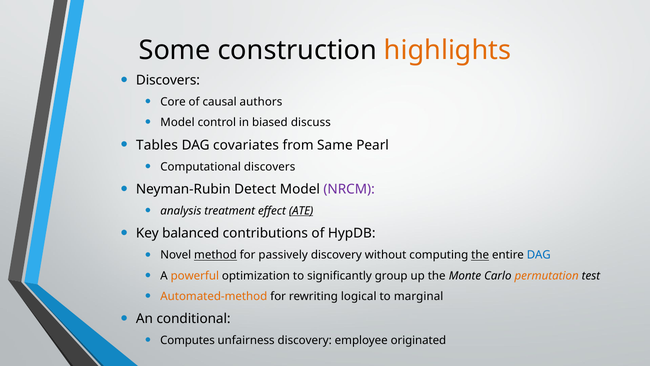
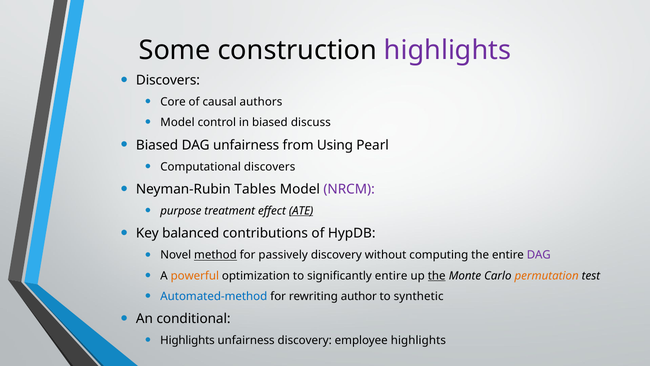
highlights at (448, 50) colour: orange -> purple
Tables at (157, 145): Tables -> Biased
DAG covariates: covariates -> unfairness
Same: Same -> Using
Detect: Detect -> Tables
analysis: analysis -> purpose
the at (480, 255) underline: present -> none
DAG at (539, 255) colour: blue -> purple
significantly group: group -> entire
the at (437, 275) underline: none -> present
Automated-method colour: orange -> blue
logical: logical -> author
marginal: marginal -> synthetic
Computes at (187, 340): Computes -> Highlights
employee originated: originated -> highlights
